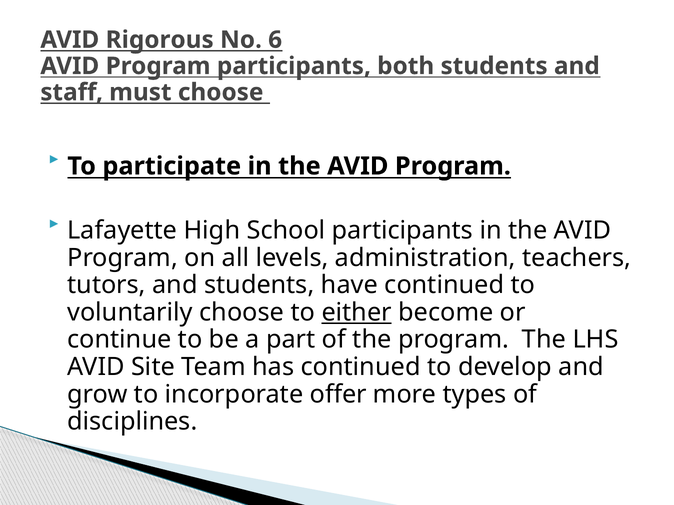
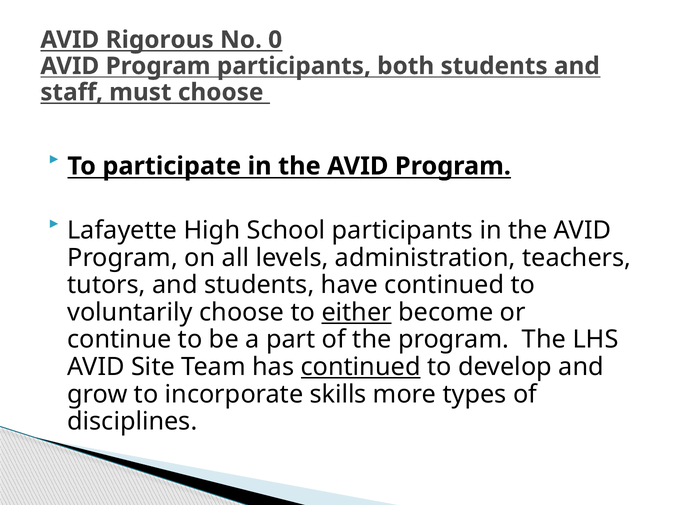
6: 6 -> 0
continued at (361, 367) underline: none -> present
offer: offer -> skills
